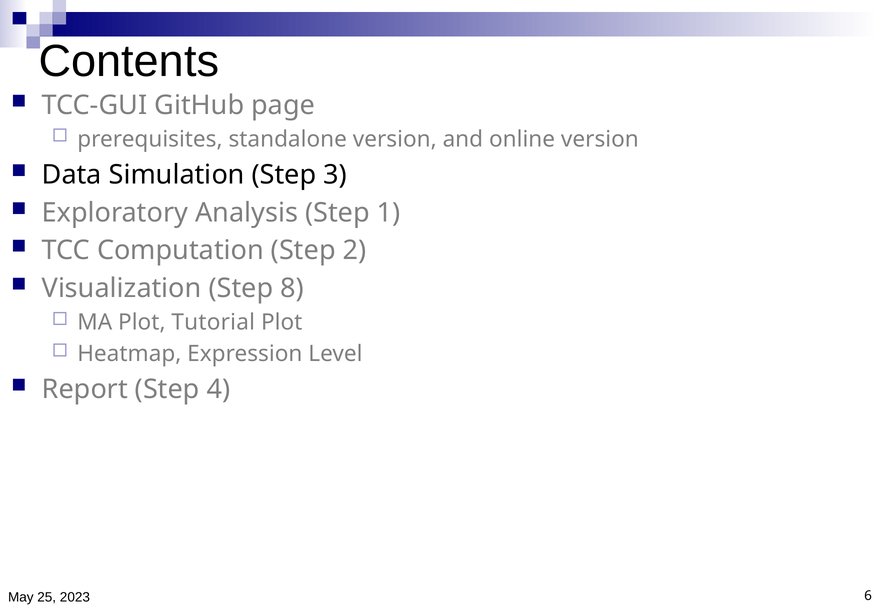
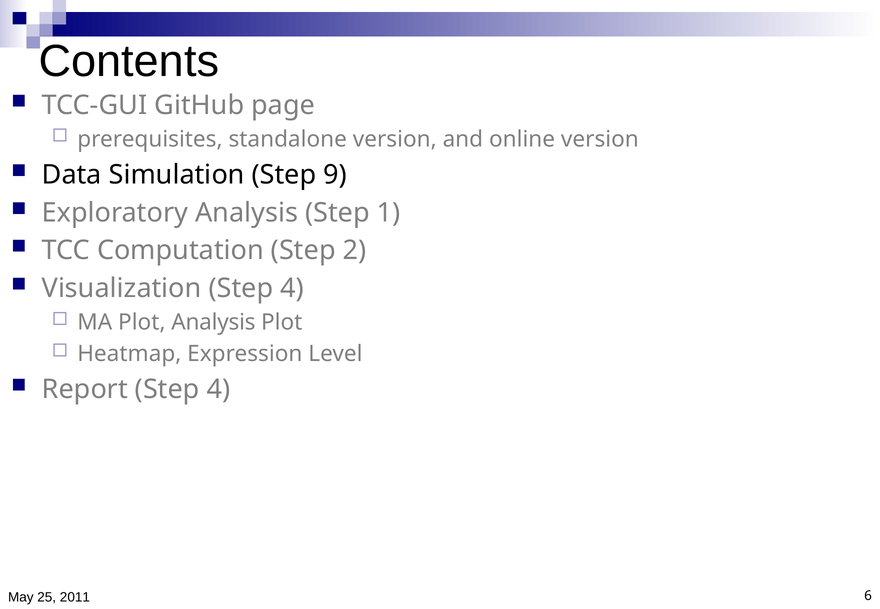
3: 3 -> 9
Visualization Step 8: 8 -> 4
Plot Tutorial: Tutorial -> Analysis
2023: 2023 -> 2011
